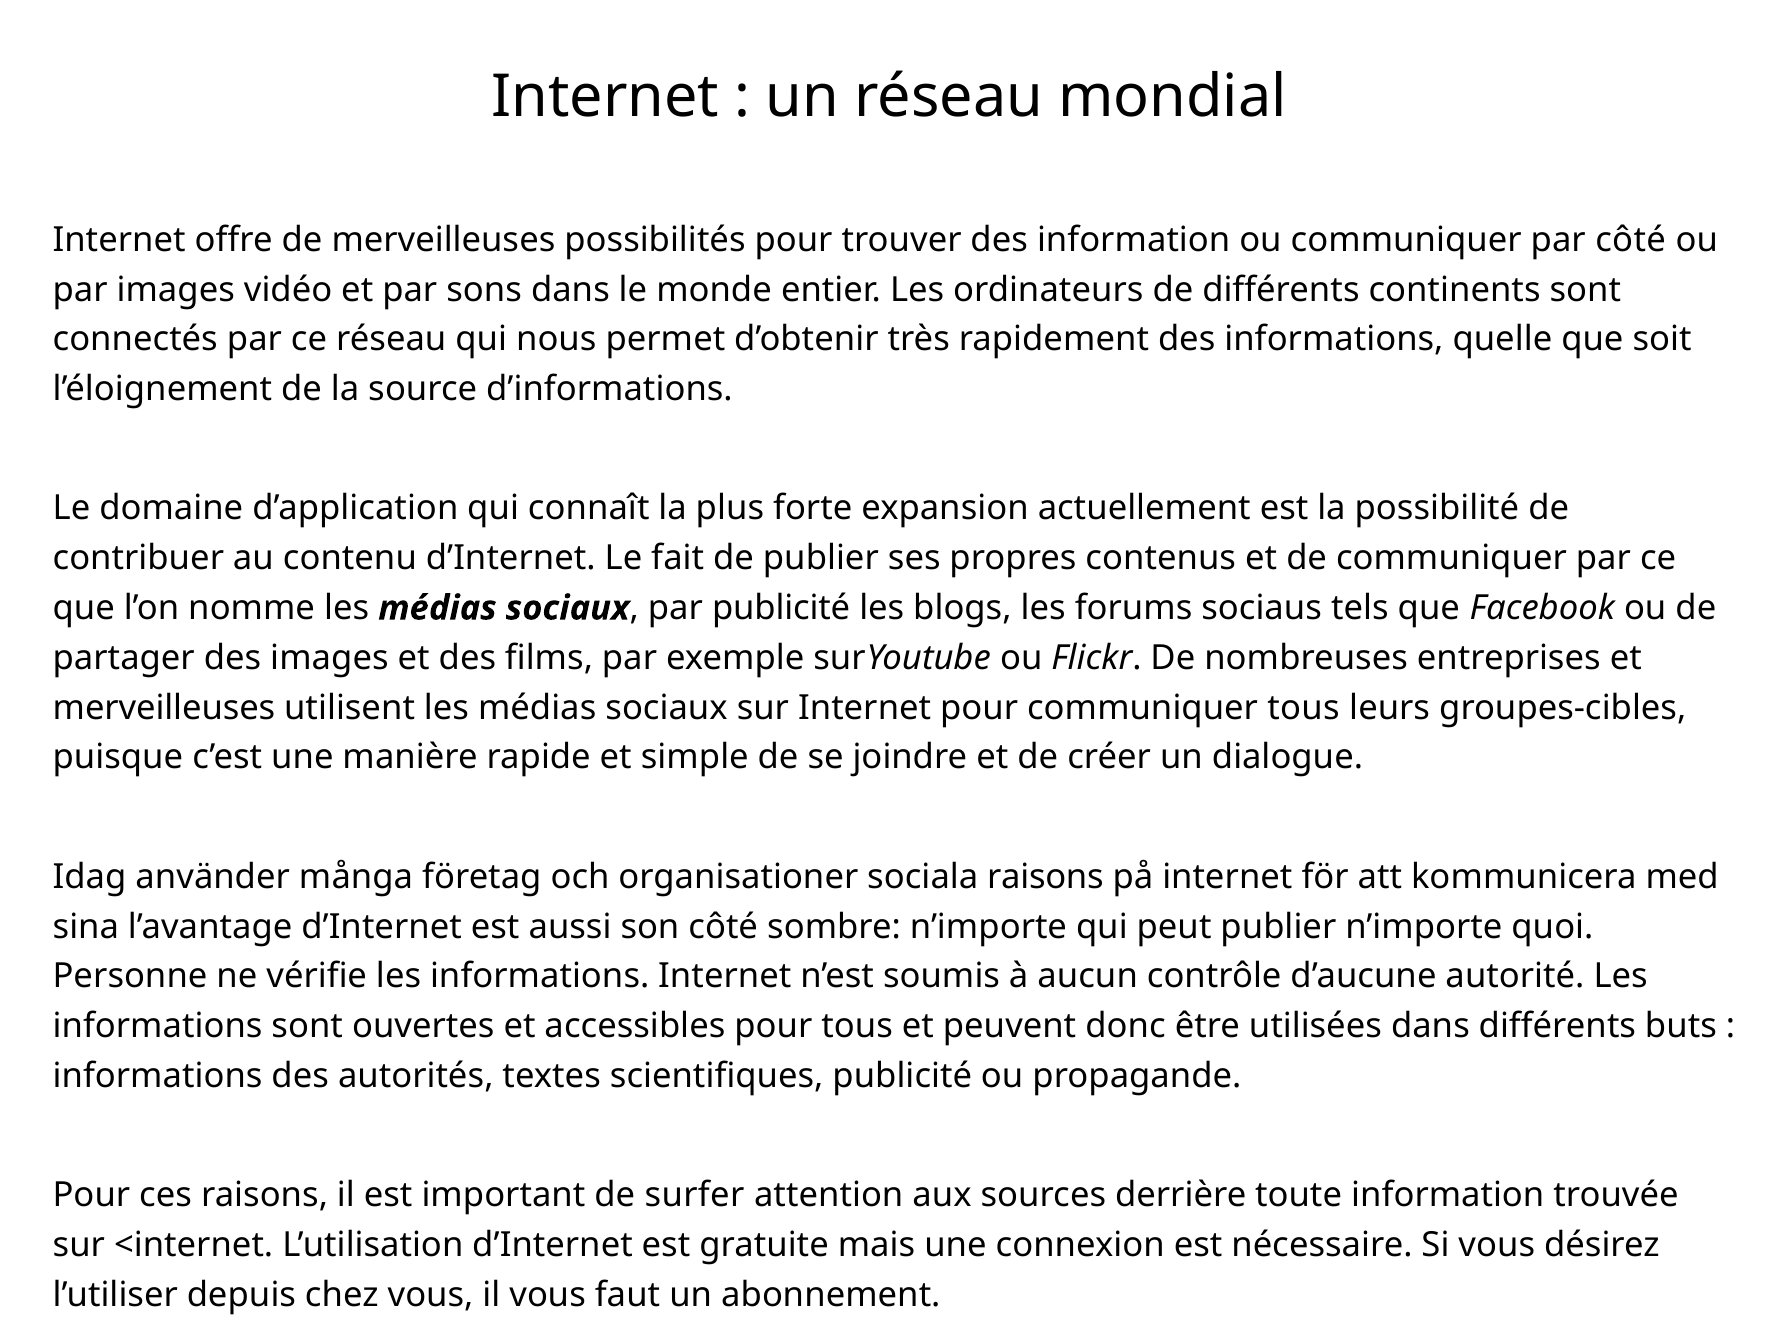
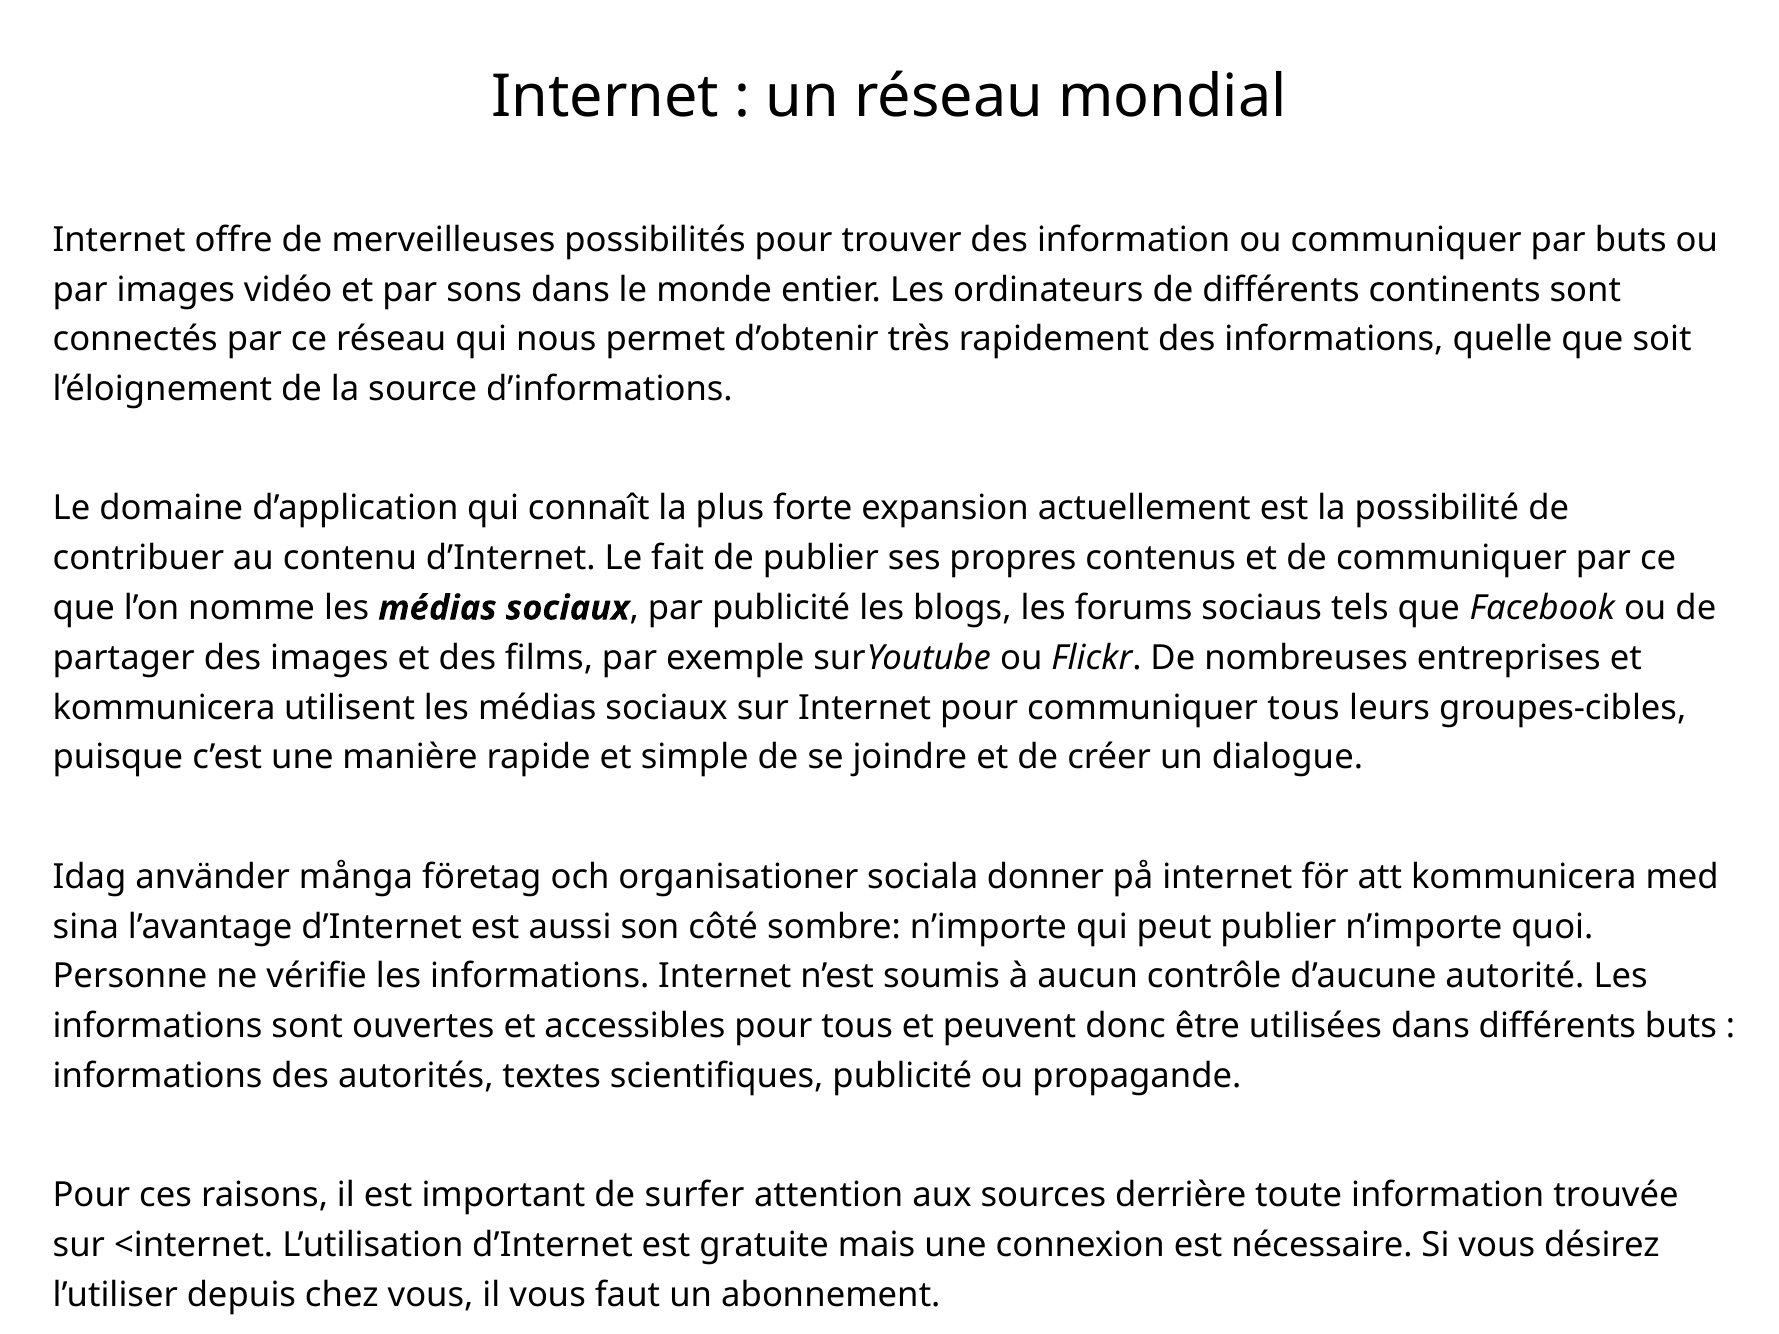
par côté: côté -> buts
merveilleuses at (164, 708): merveilleuses -> kommunicera
sociala raisons: raisons -> donner
